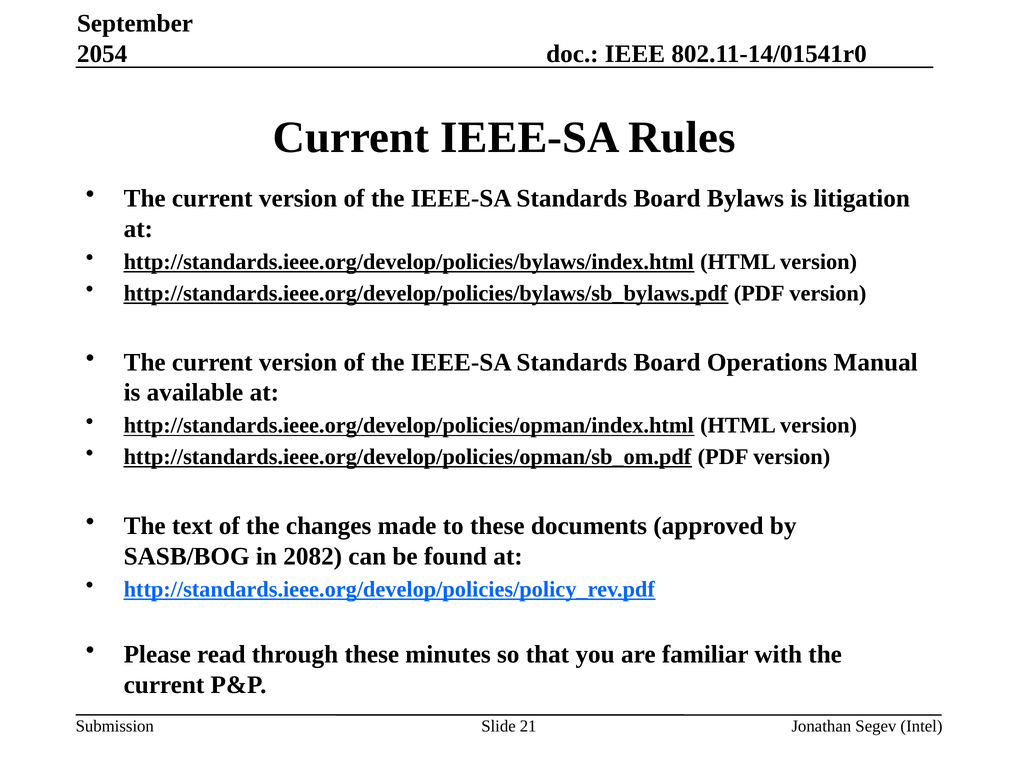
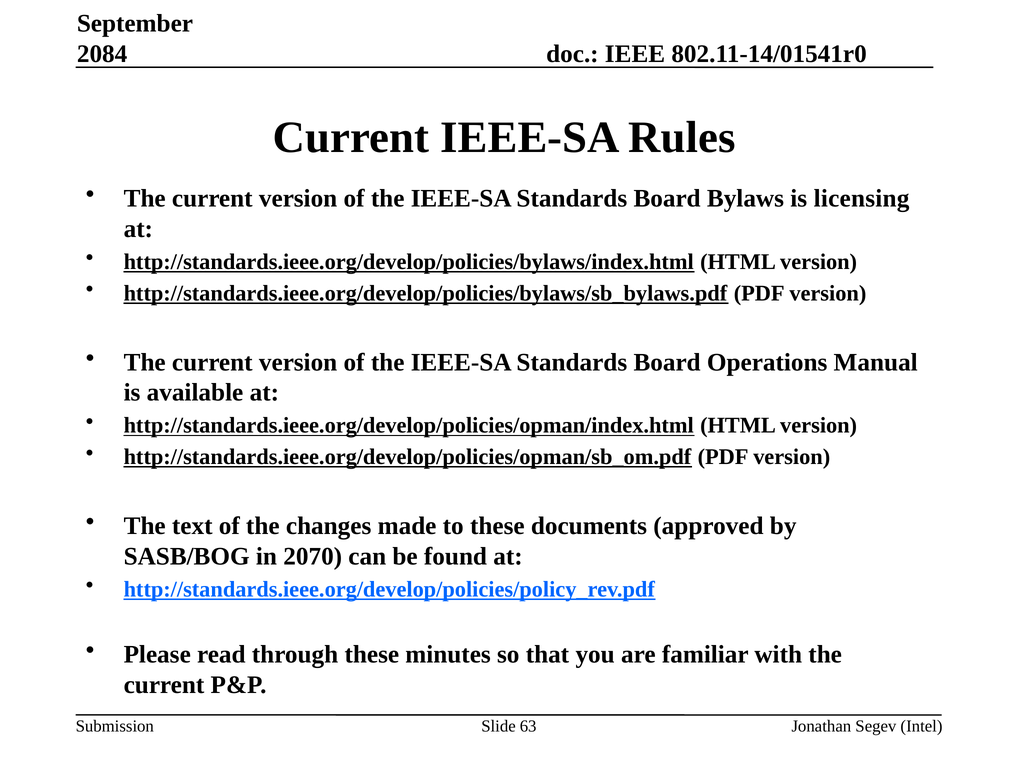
2054: 2054 -> 2084
litigation: litigation -> licensing
2082: 2082 -> 2070
21: 21 -> 63
